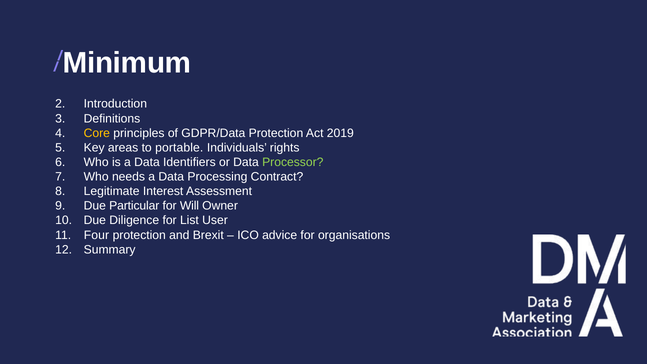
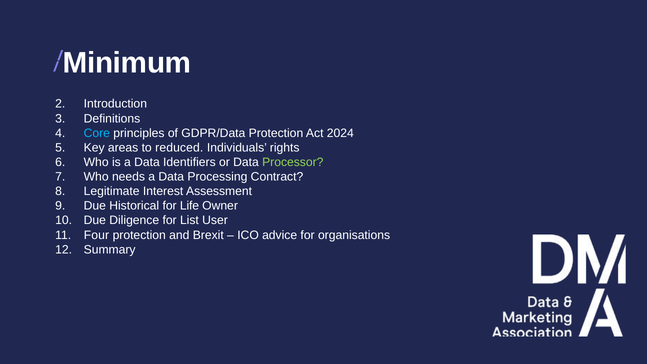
Core colour: yellow -> light blue
2019: 2019 -> 2024
portable: portable -> reduced
Particular: Particular -> Historical
Will: Will -> Life
